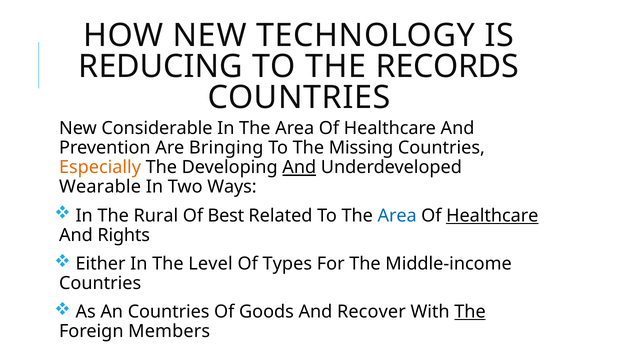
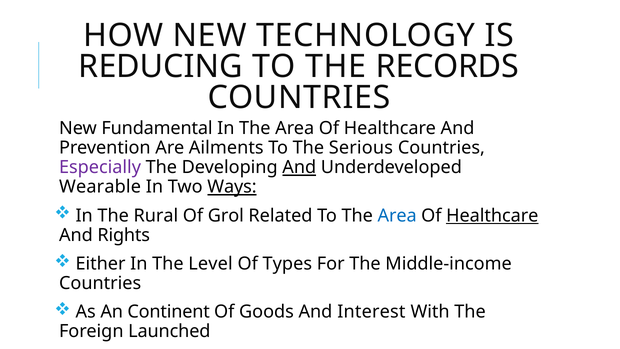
Considerable: Considerable -> Fundamental
Bringing: Bringing -> Ailments
Missing: Missing -> Serious
Especially colour: orange -> purple
Ways underline: none -> present
Best: Best -> Grol
An Countries: Countries -> Continent
Recover: Recover -> Interest
The at (470, 312) underline: present -> none
Members: Members -> Launched
